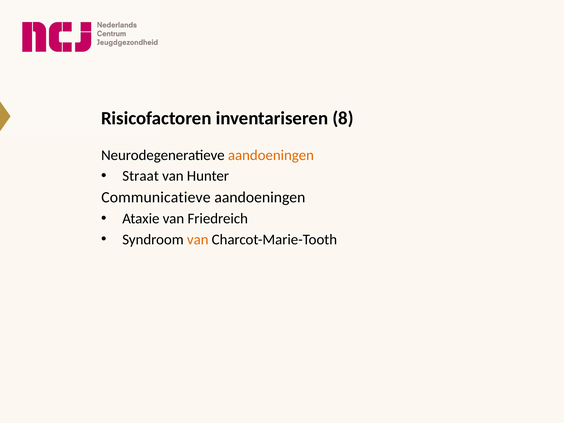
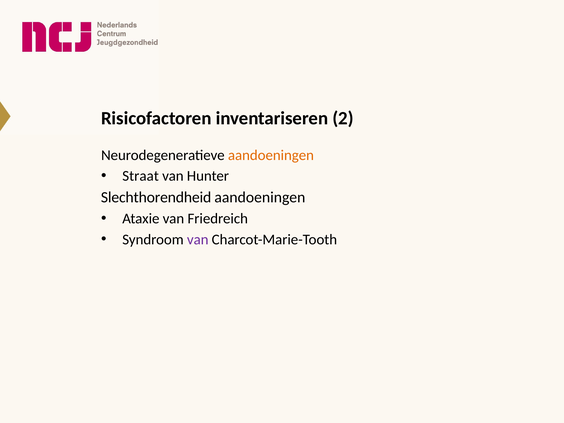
8: 8 -> 2
Communicatieve: Communicatieve -> Slechthorendheid
van at (198, 240) colour: orange -> purple
